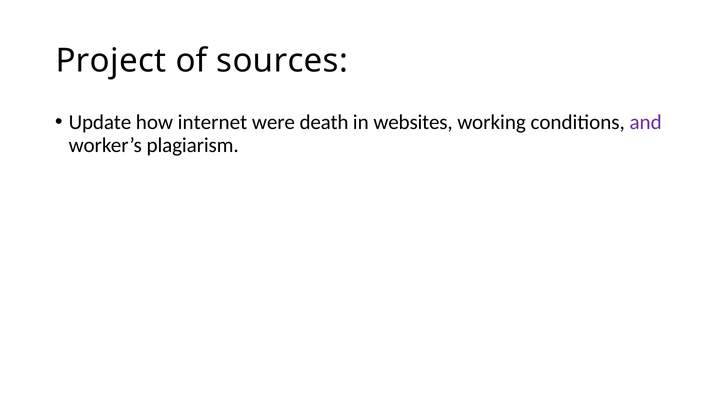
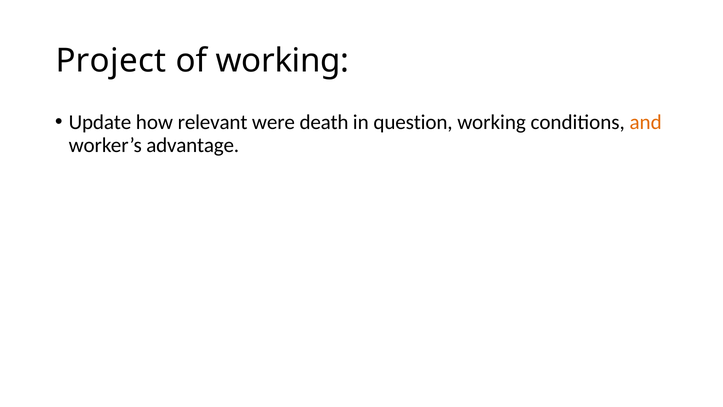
of sources: sources -> working
internet: internet -> relevant
websites: websites -> question
and colour: purple -> orange
plagiarism: plagiarism -> advantage
